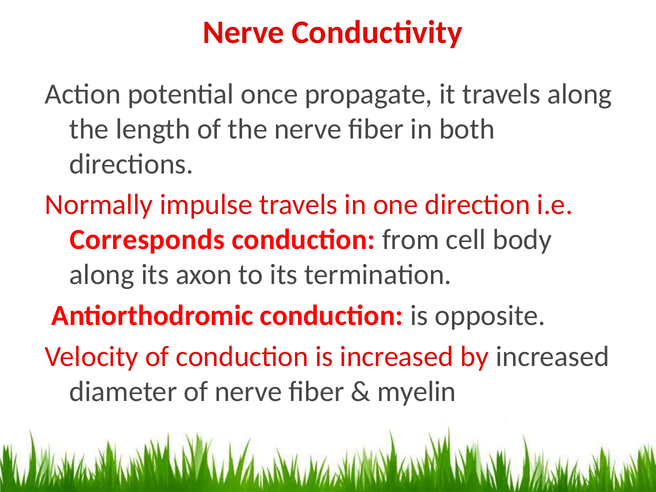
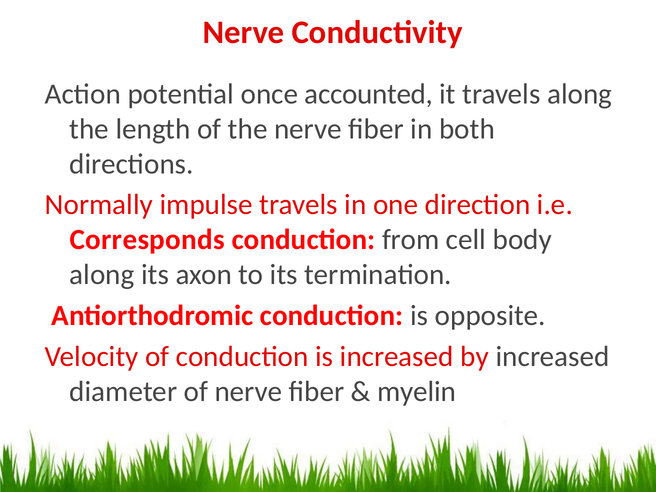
propagate: propagate -> accounted
